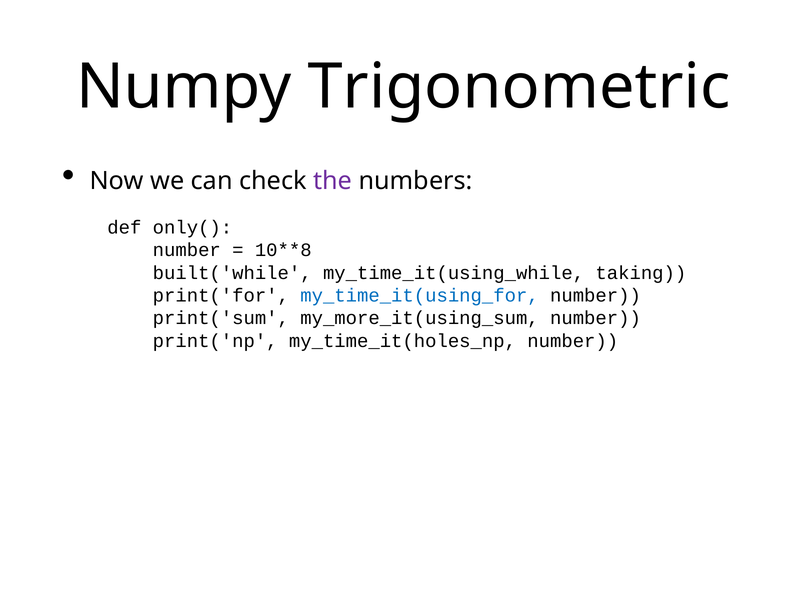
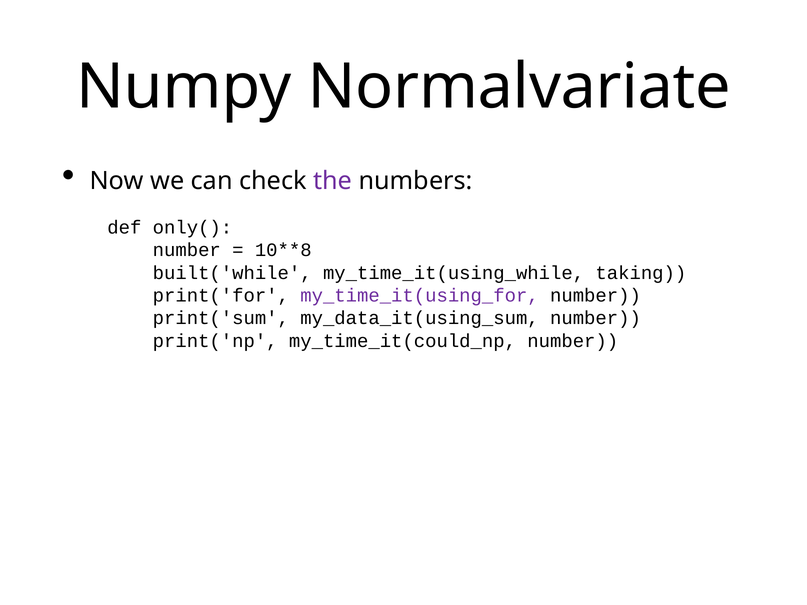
Trigonometric: Trigonometric -> Normalvariate
my_time_it(using_for colour: blue -> purple
my_more_it(using_sum: my_more_it(using_sum -> my_data_it(using_sum
my_time_it(holes_np: my_time_it(holes_np -> my_time_it(could_np
